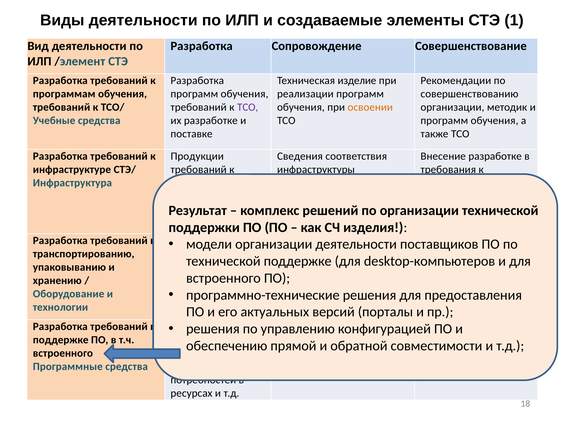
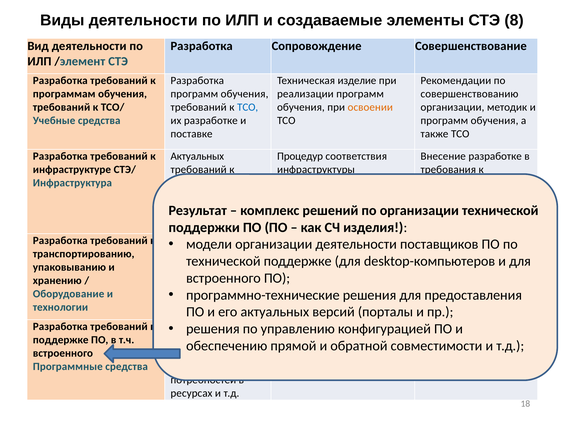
1: 1 -> 8
ТСО at (248, 107) colour: purple -> blue
Продукции at (197, 156): Продукции -> Актуальных
Сведения: Сведения -> Процедур
